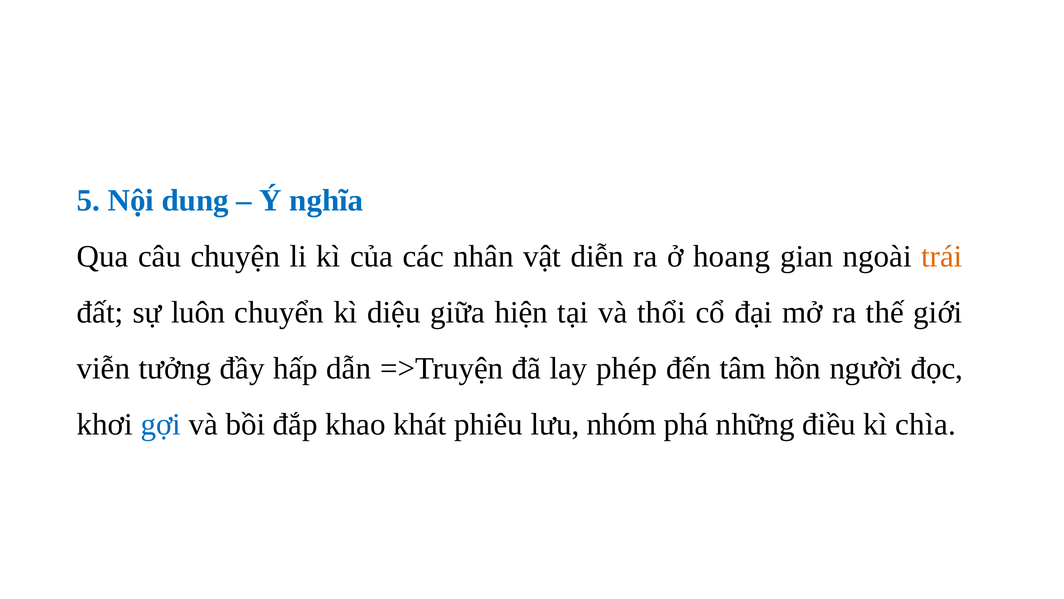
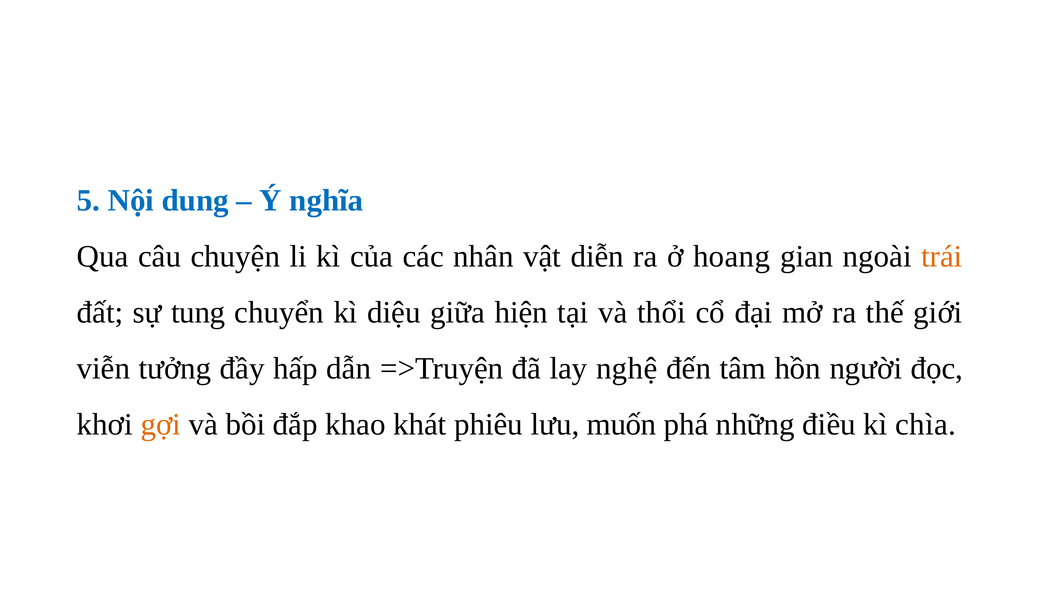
luôn: luôn -> tung
phép: phép -> nghệ
gợi colour: blue -> orange
nhóm: nhóm -> muốn
